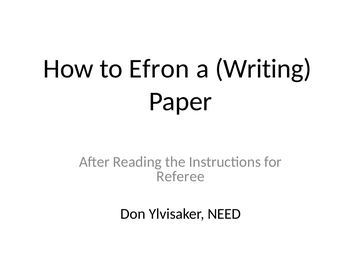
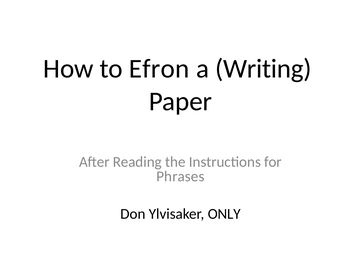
Referee: Referee -> Phrases
NEED: NEED -> ONLY
